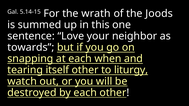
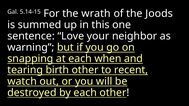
towards: towards -> warning
itself: itself -> birth
liturgy: liturgy -> recent
